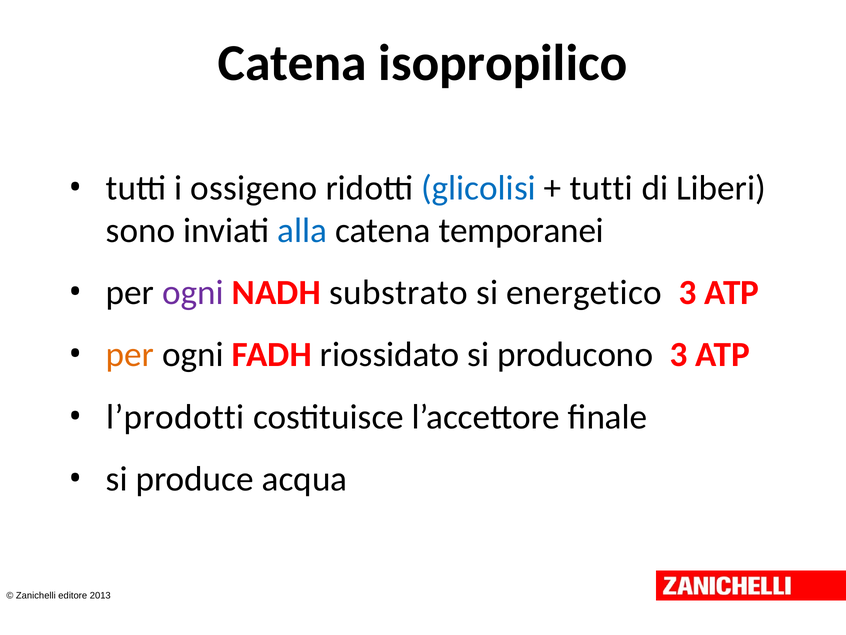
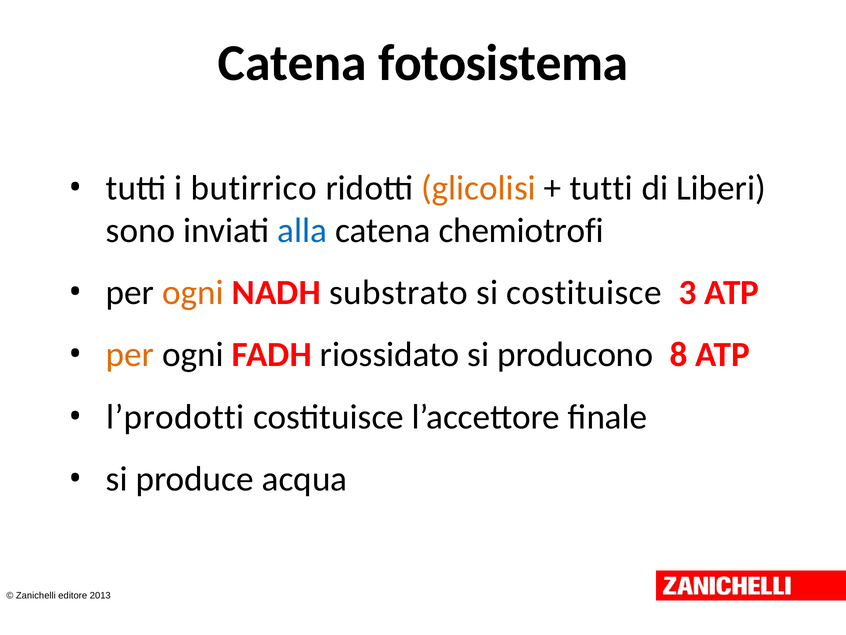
isopropilico: isopropilico -> fotosistema
ossigeno: ossigeno -> butirrico
glicolisi colour: blue -> orange
temporanei: temporanei -> chemiotrofi
ogni at (193, 292) colour: purple -> orange
si energetico: energetico -> costituisce
producono 3: 3 -> 8
